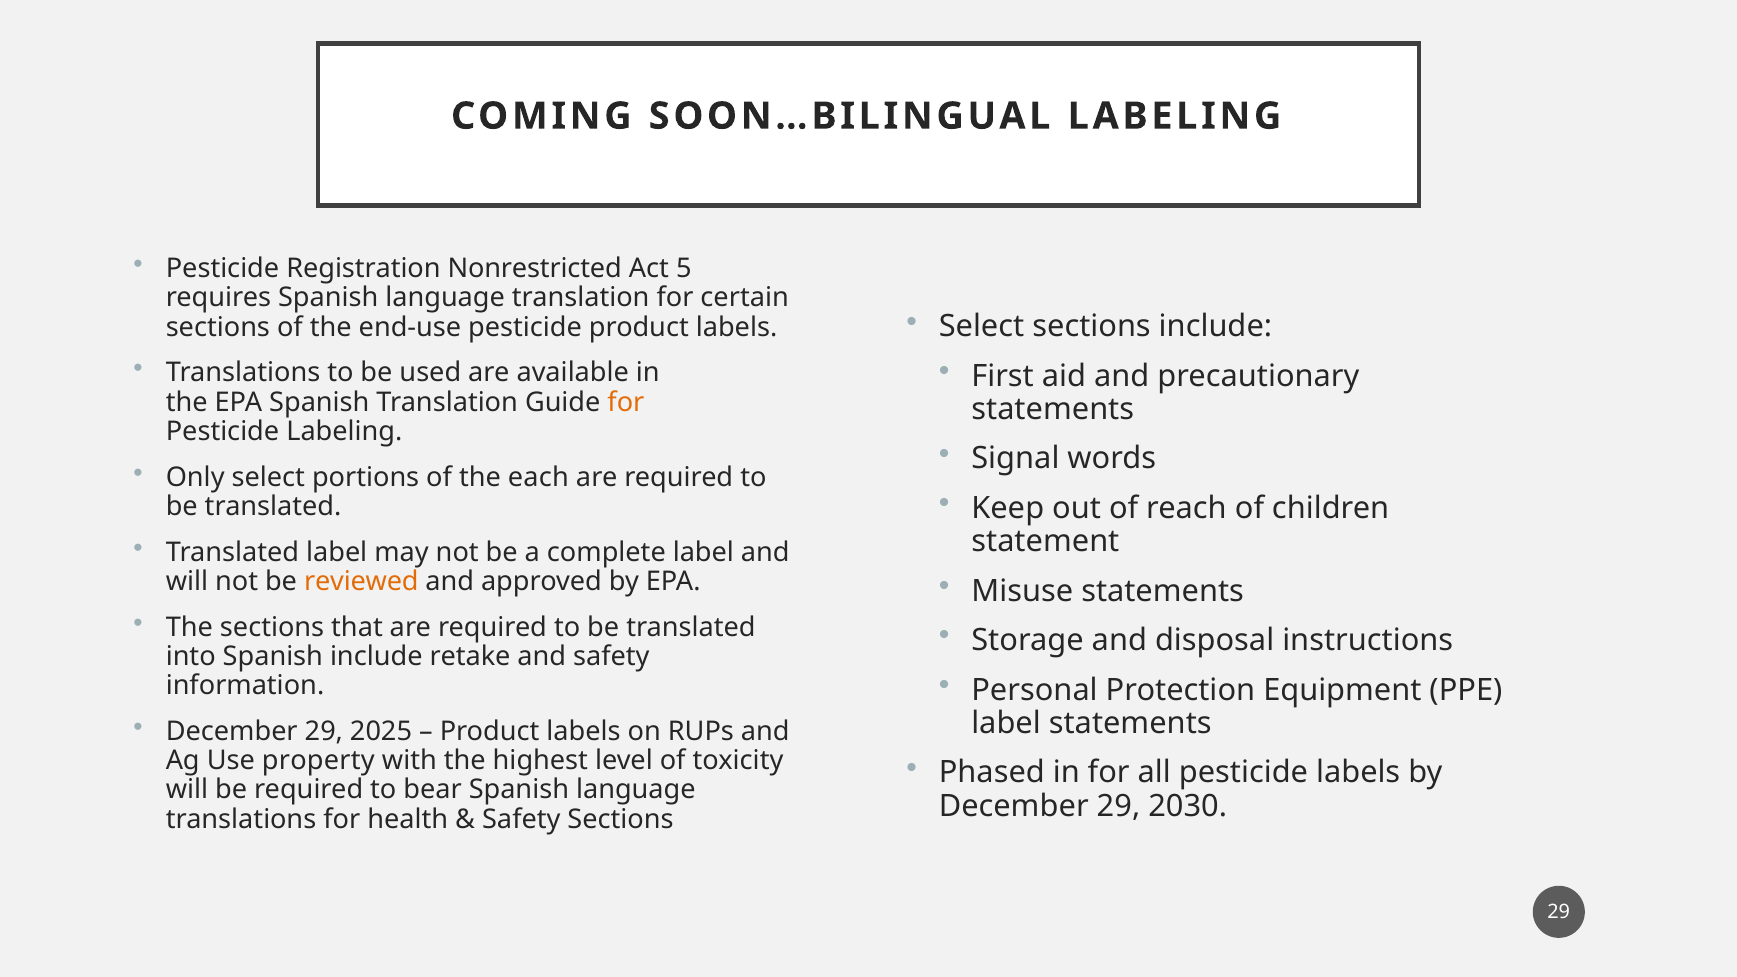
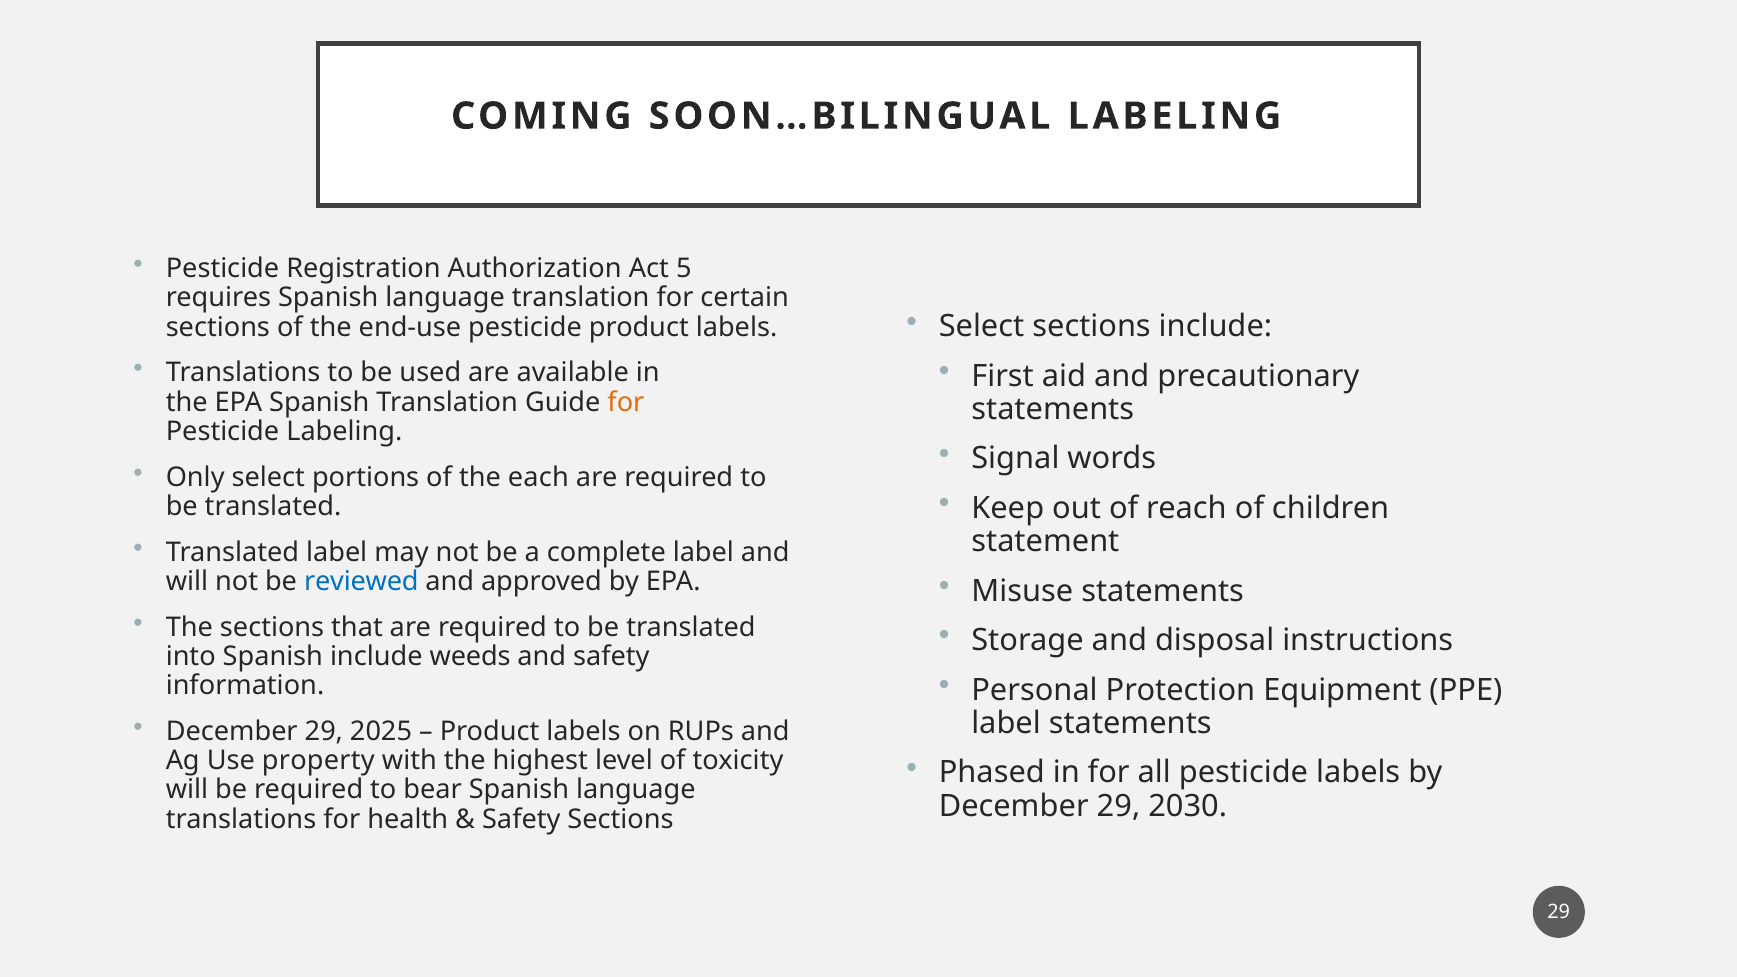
Nonrestricted: Nonrestricted -> Authorization
reviewed colour: orange -> blue
retake: retake -> weeds
